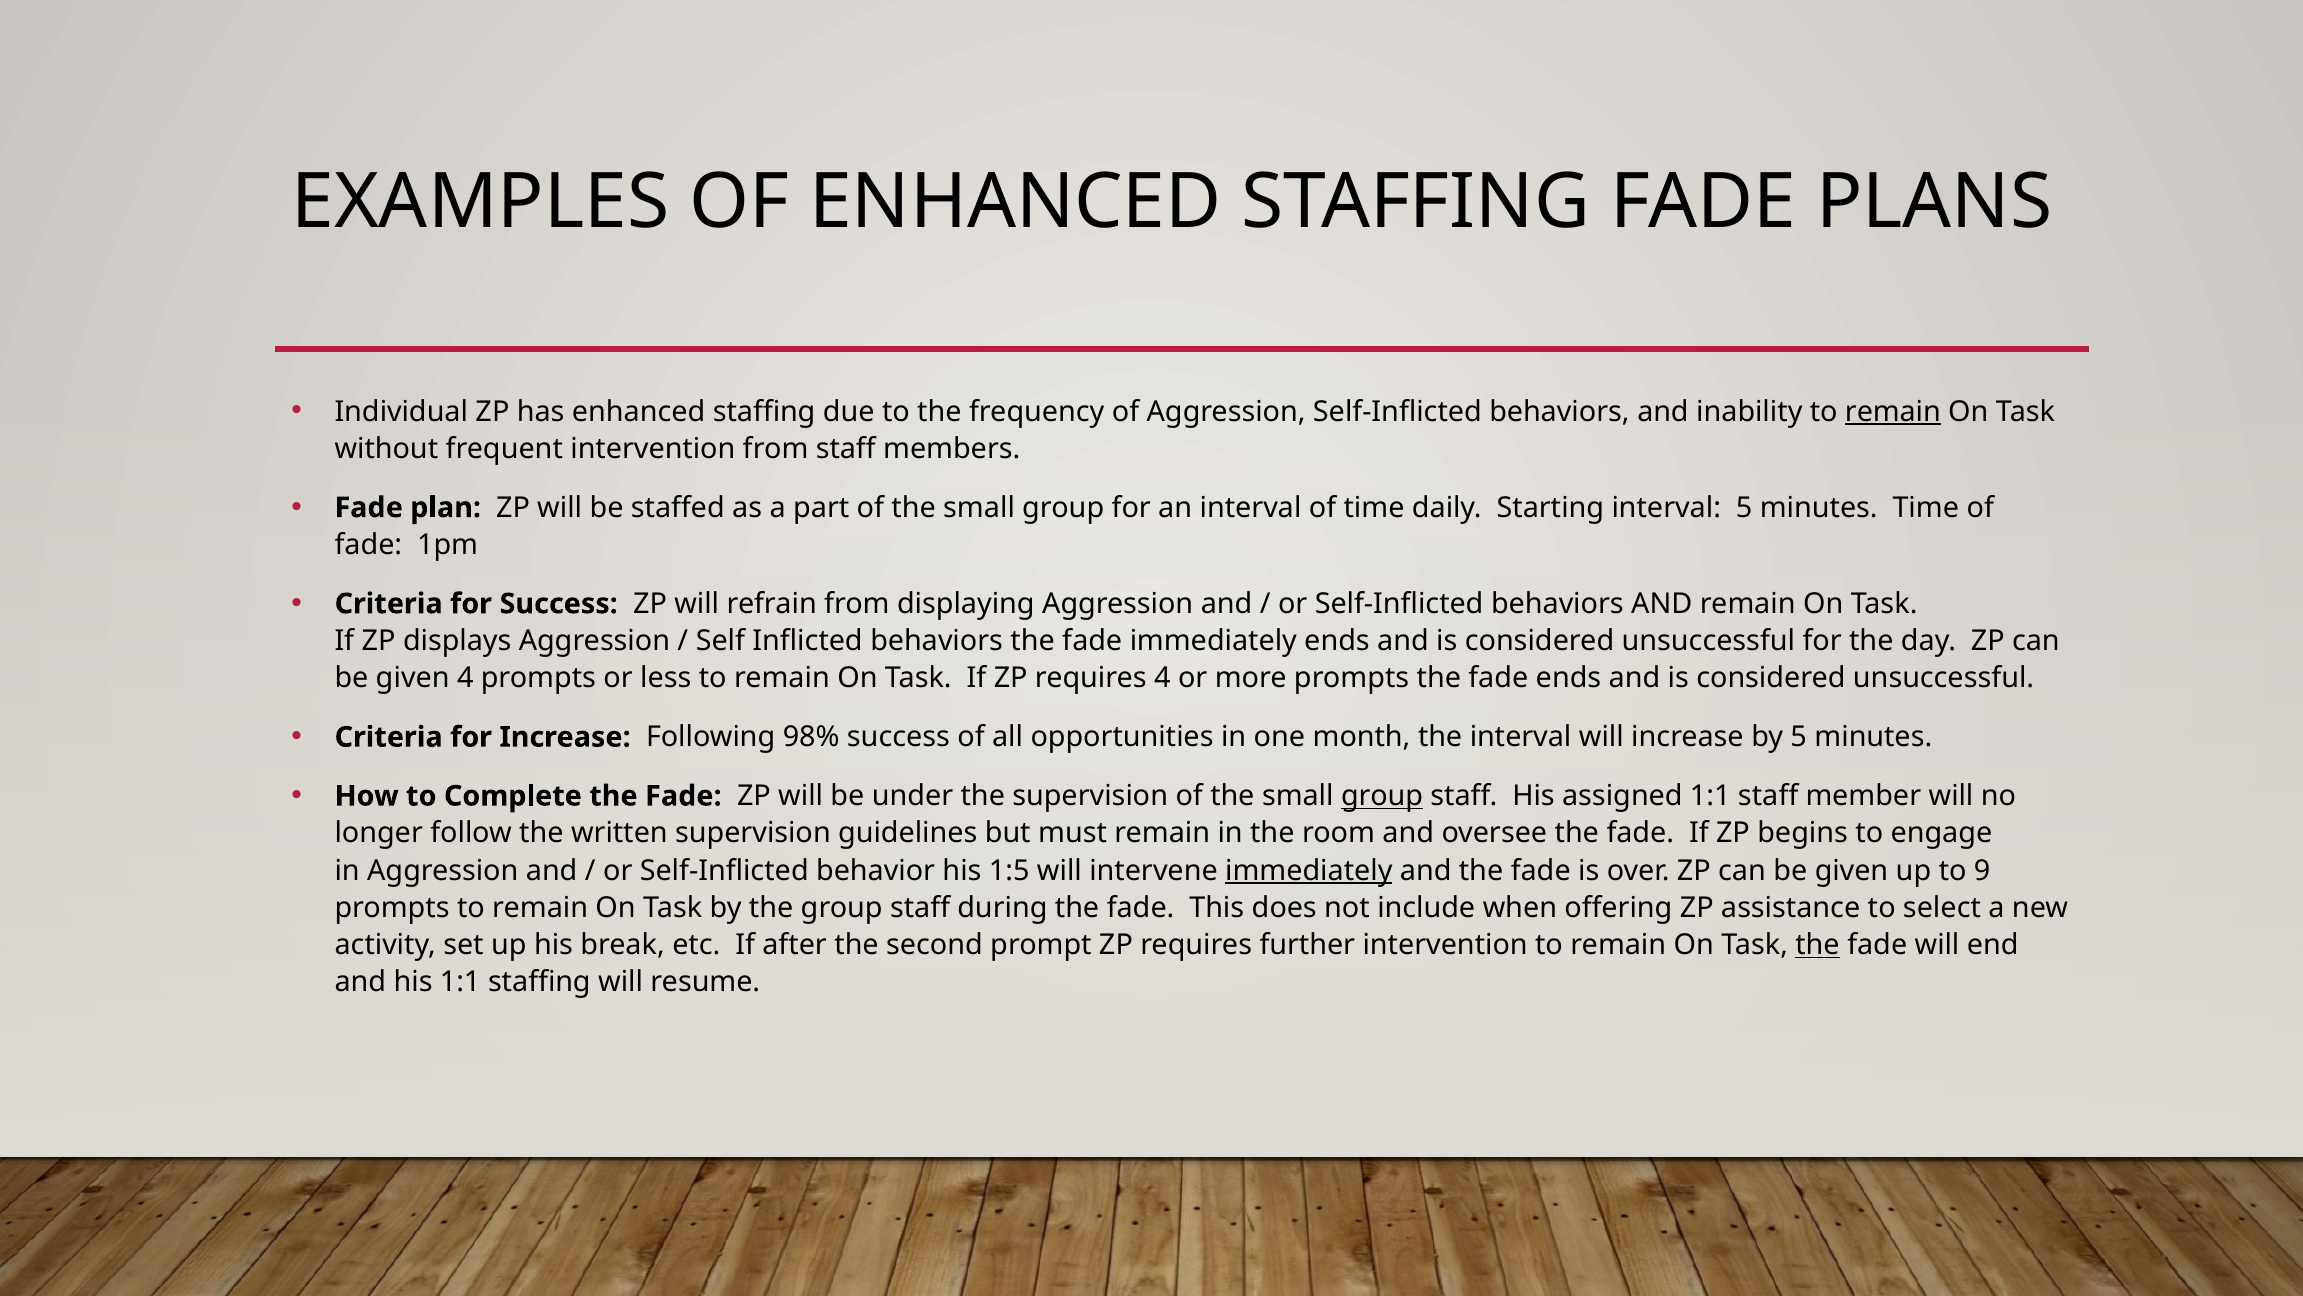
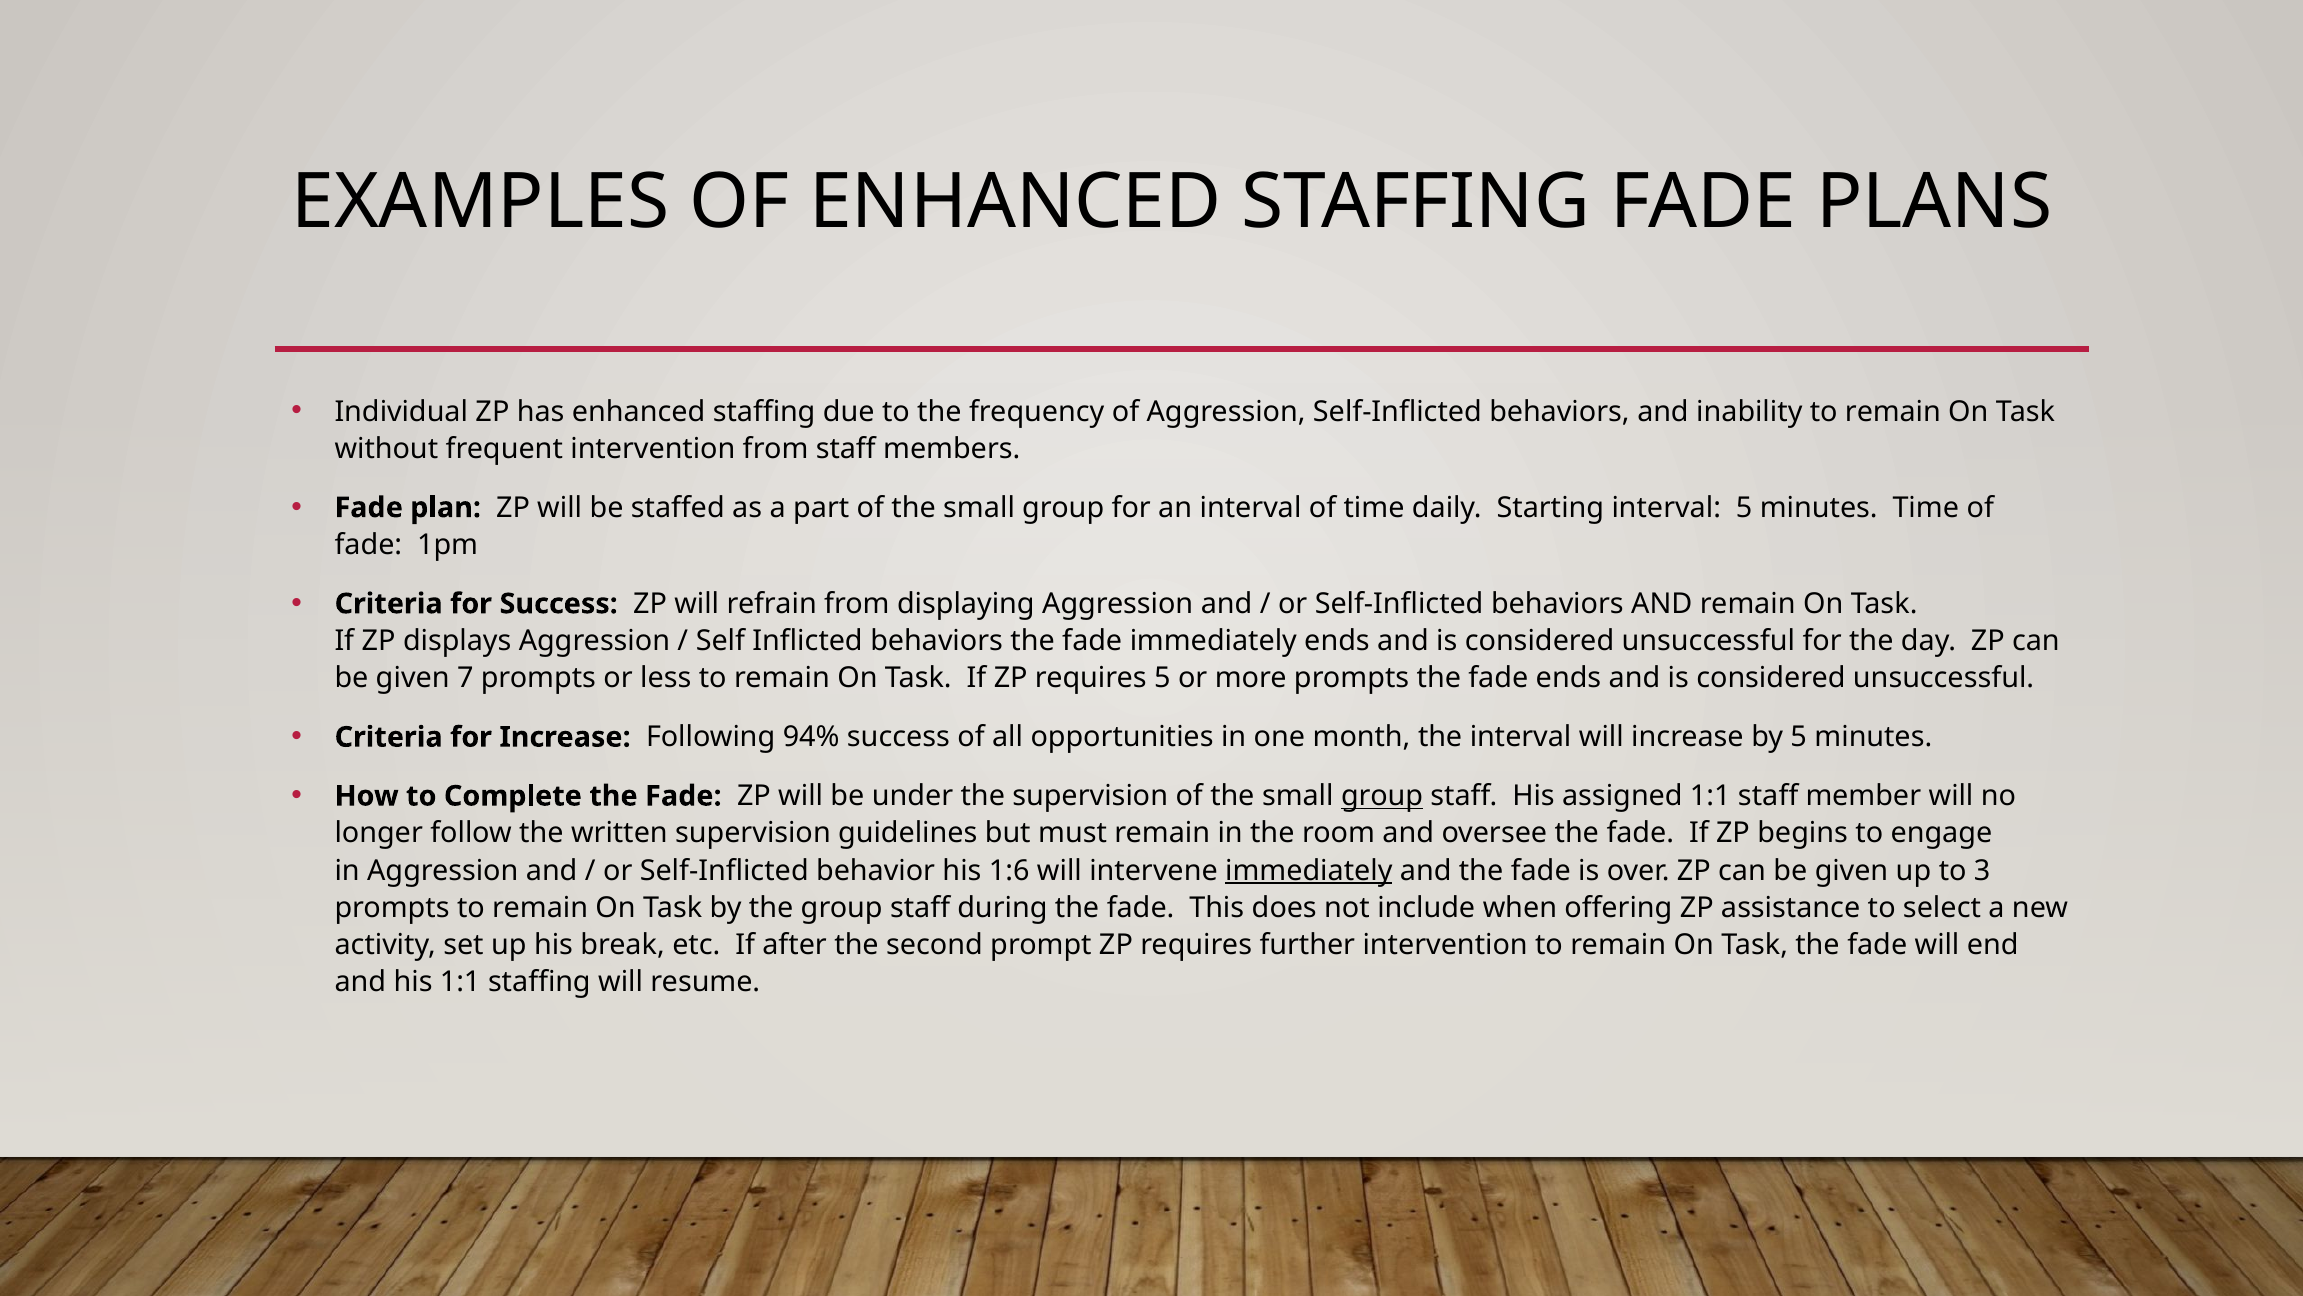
remain at (1893, 411) underline: present -> none
given 4: 4 -> 7
requires 4: 4 -> 5
98%: 98% -> 94%
1:5: 1:5 -> 1:6
9: 9 -> 3
the at (1817, 945) underline: present -> none
